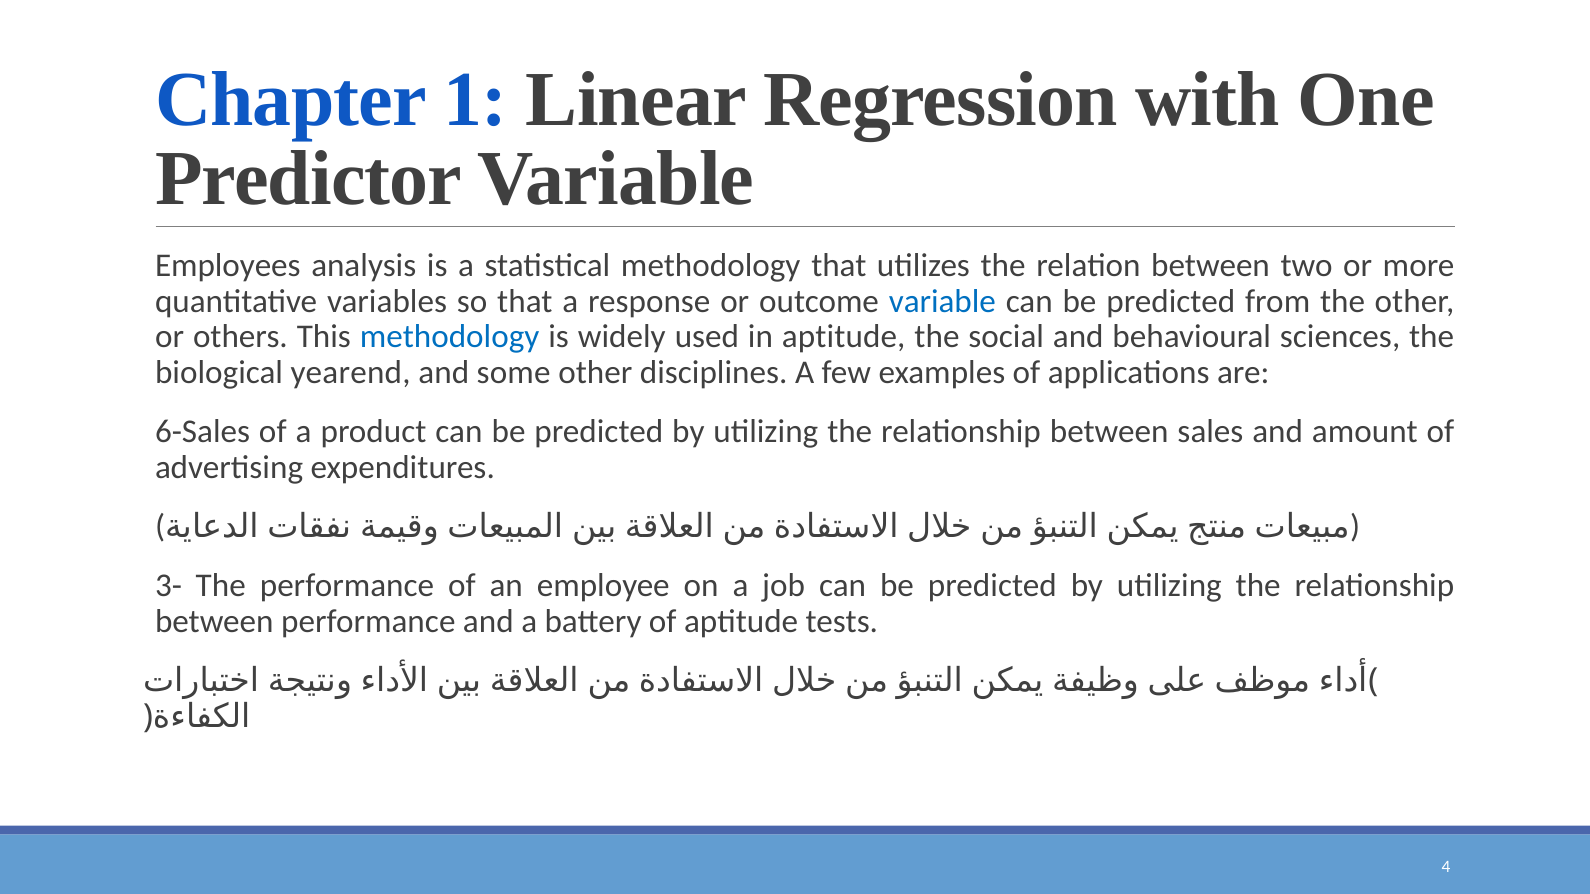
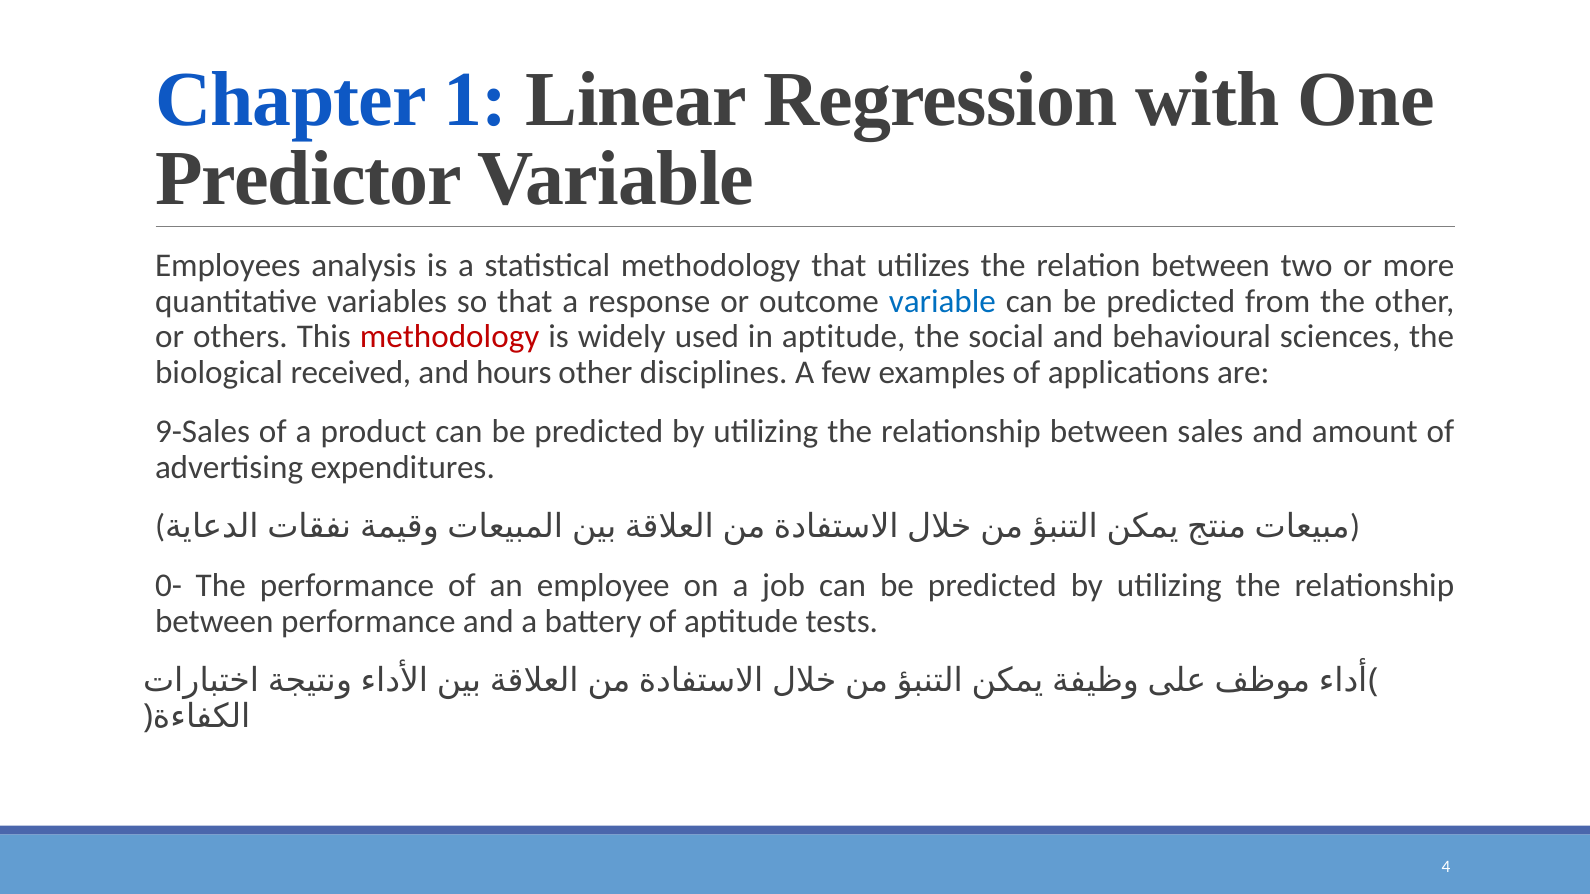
methodology at (450, 337) colour: blue -> red
yearend: yearend -> received
some: some -> hours
6-Sales: 6-Sales -> 9-Sales
3-: 3- -> 0-
